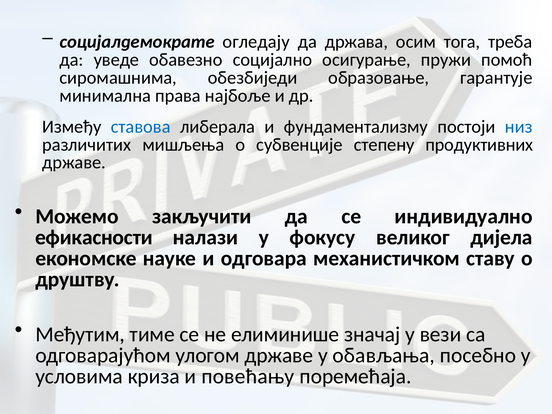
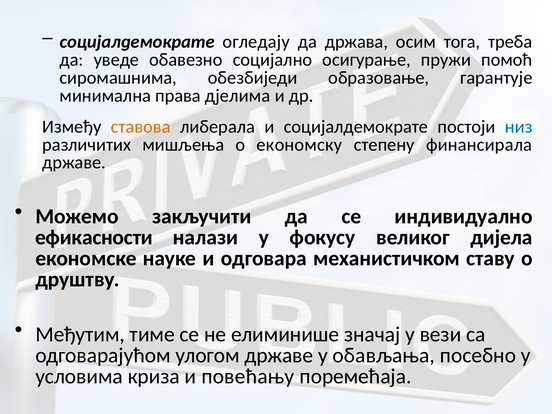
најбоље: најбоље -> дјелима
ставова colour: blue -> orange
и фундаментализму: фундаментализму -> социјалдемократе
субвенције: субвенције -> економску
продуктивних: продуктивних -> финансирала
